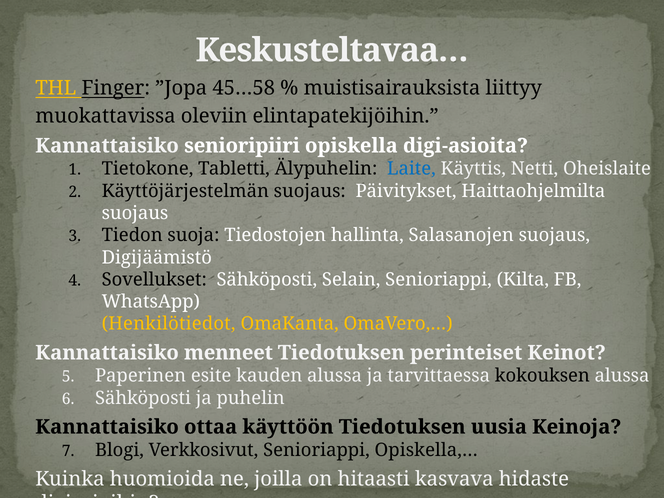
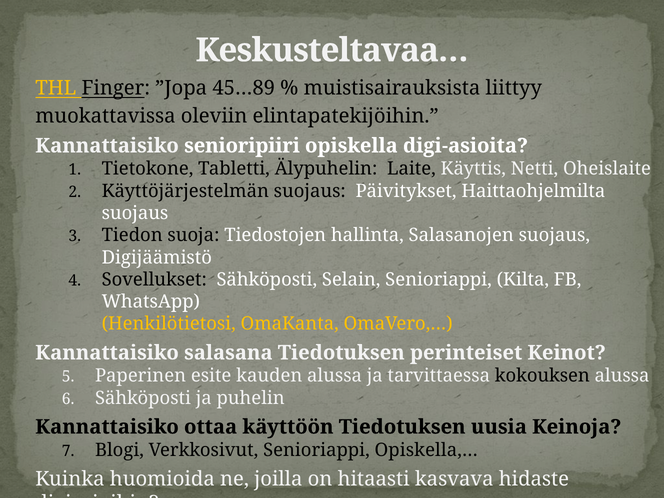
45…58: 45…58 -> 45…89
Laite colour: blue -> black
Henkilötiedot: Henkilötiedot -> Henkilötietosi
menneet: menneet -> salasana
